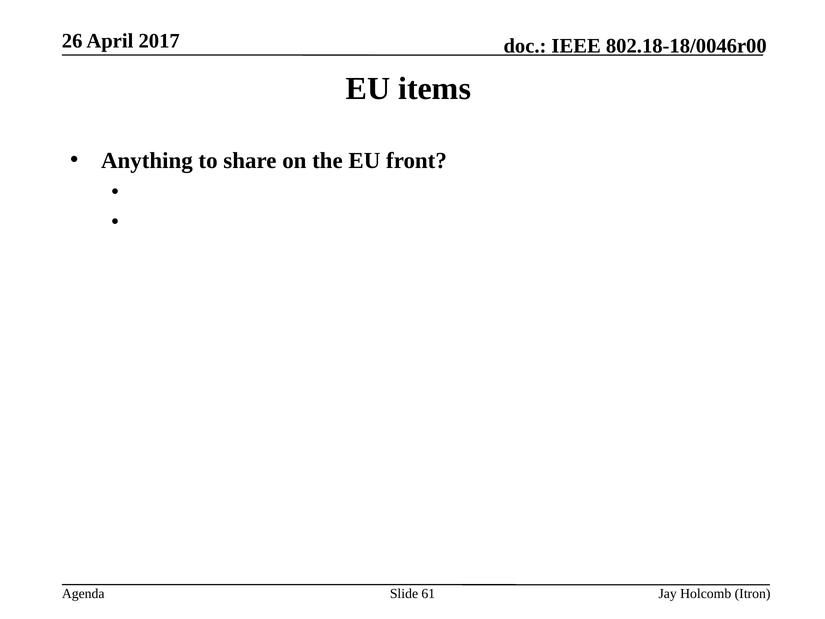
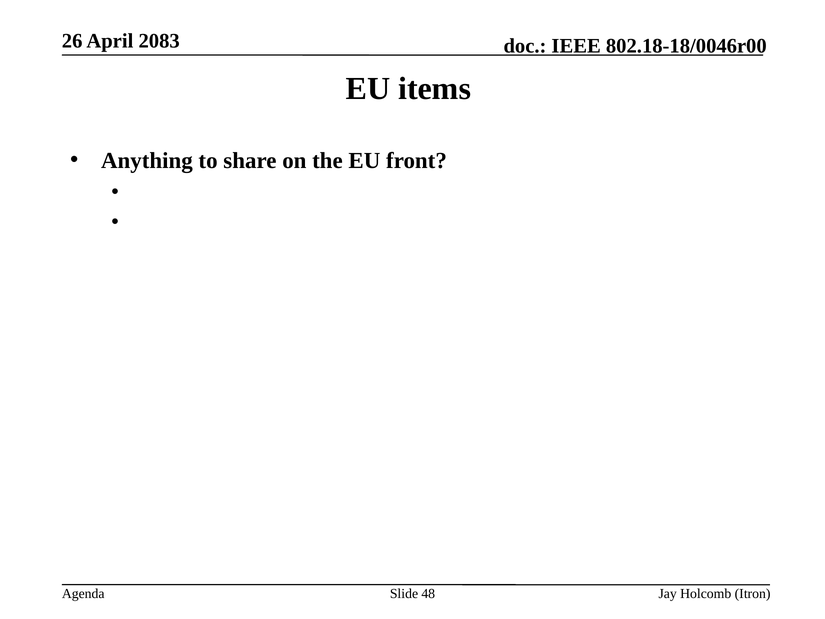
2017: 2017 -> 2083
61: 61 -> 48
